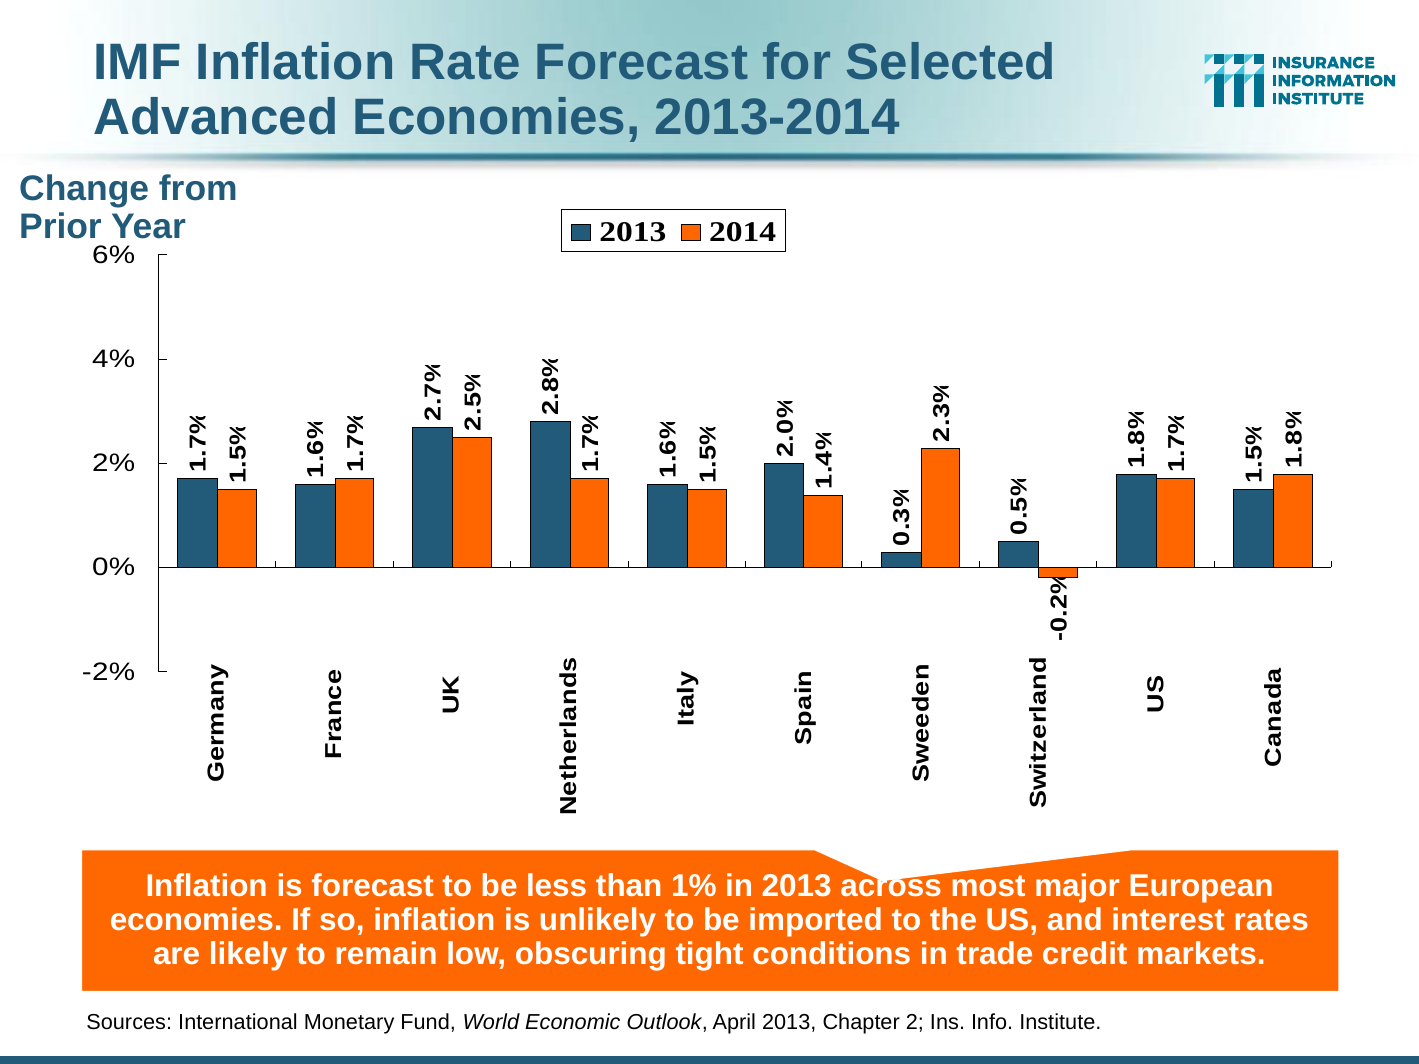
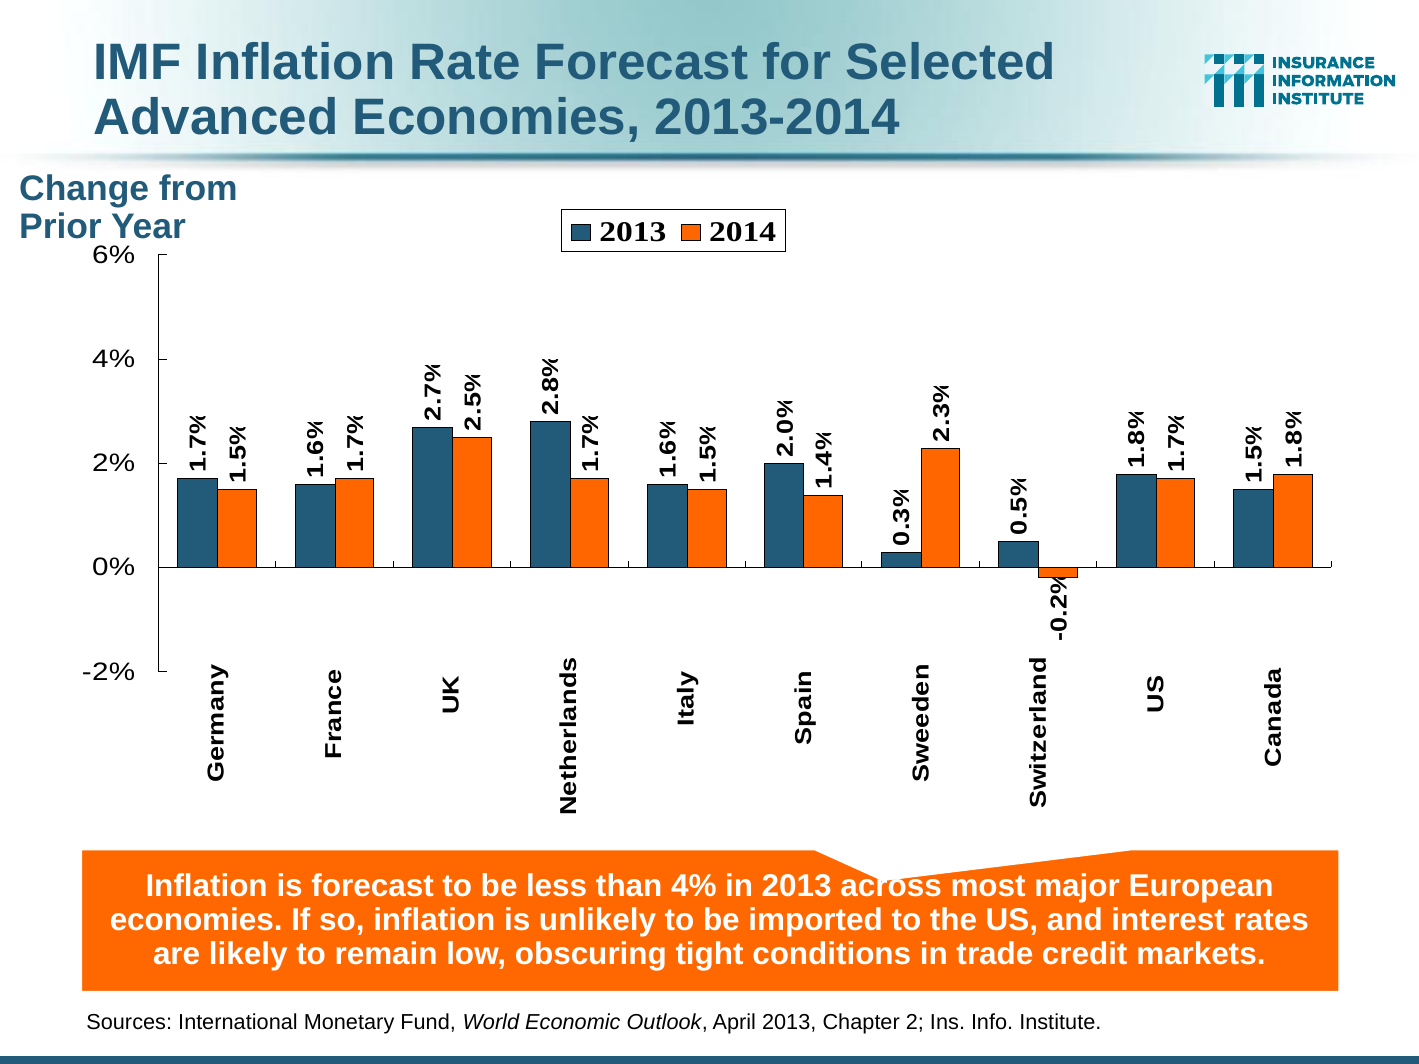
than 1%: 1% -> 4%
